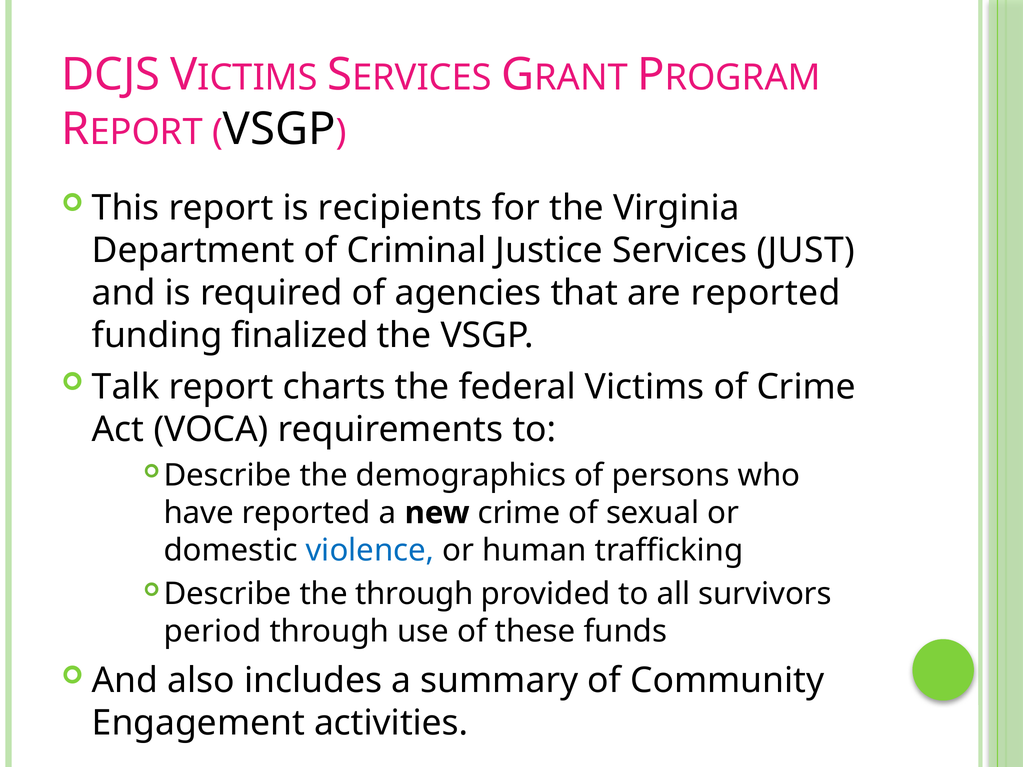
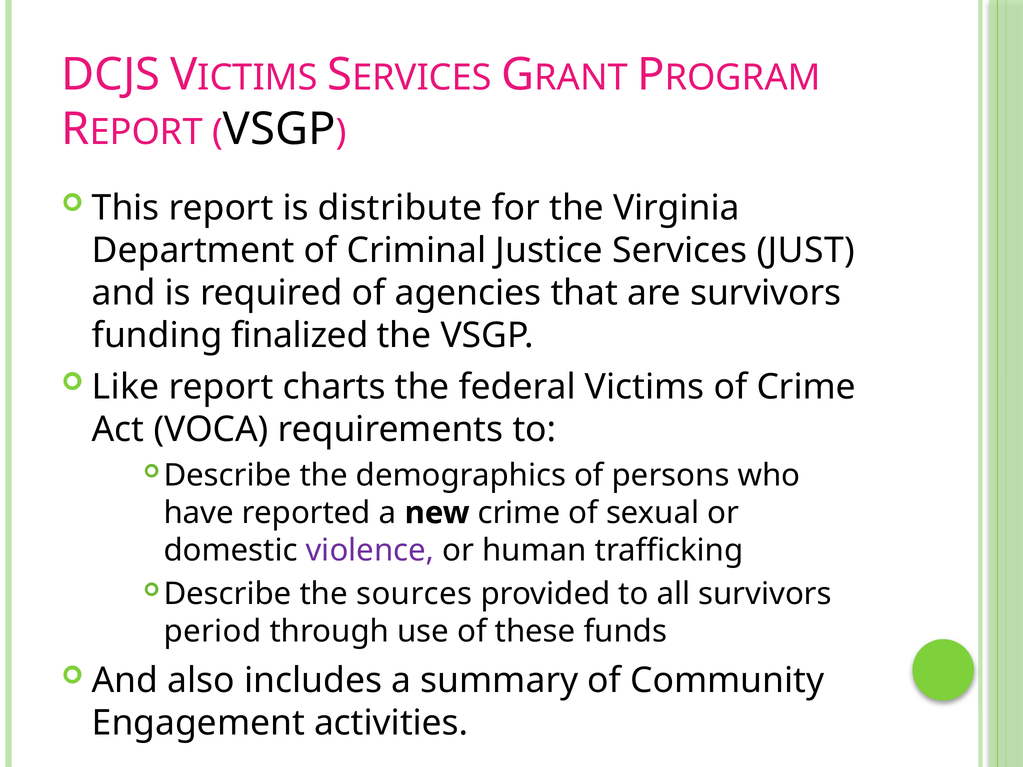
recipients: recipients -> distribute
are reported: reported -> survivors
Talk: Talk -> Like
violence colour: blue -> purple
the through: through -> sources
